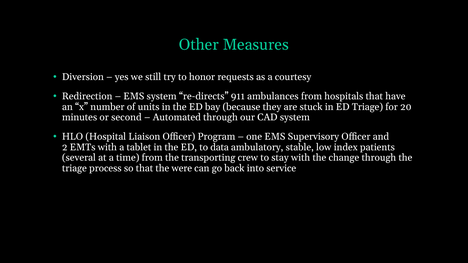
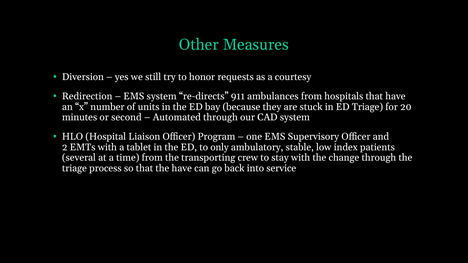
data: data -> only
the were: were -> have
